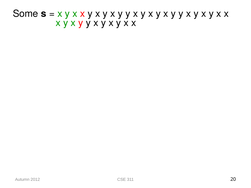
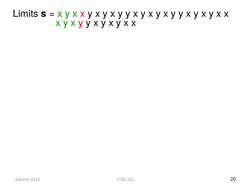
Some: Some -> Limits
